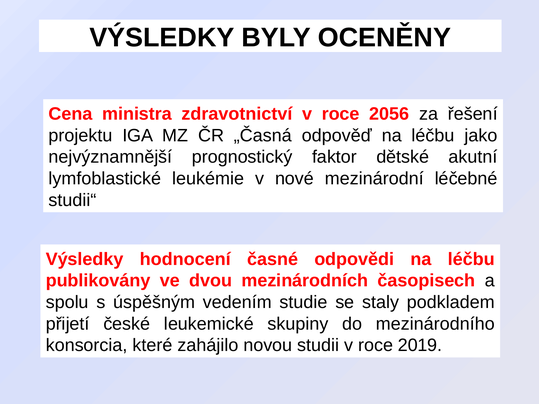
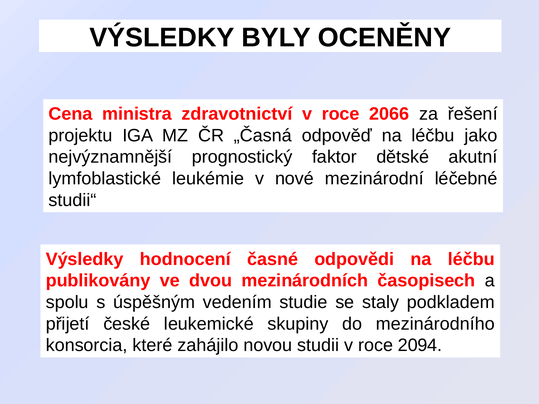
2056: 2056 -> 2066
2019: 2019 -> 2094
